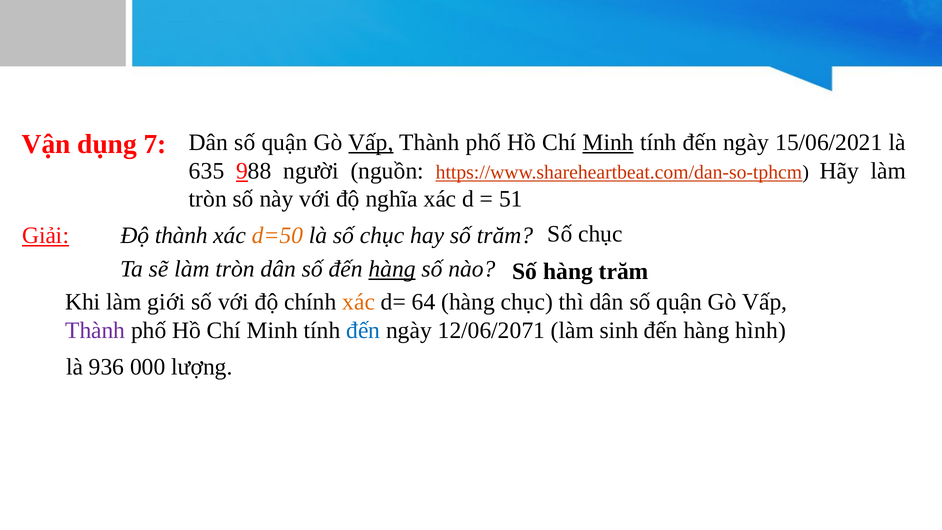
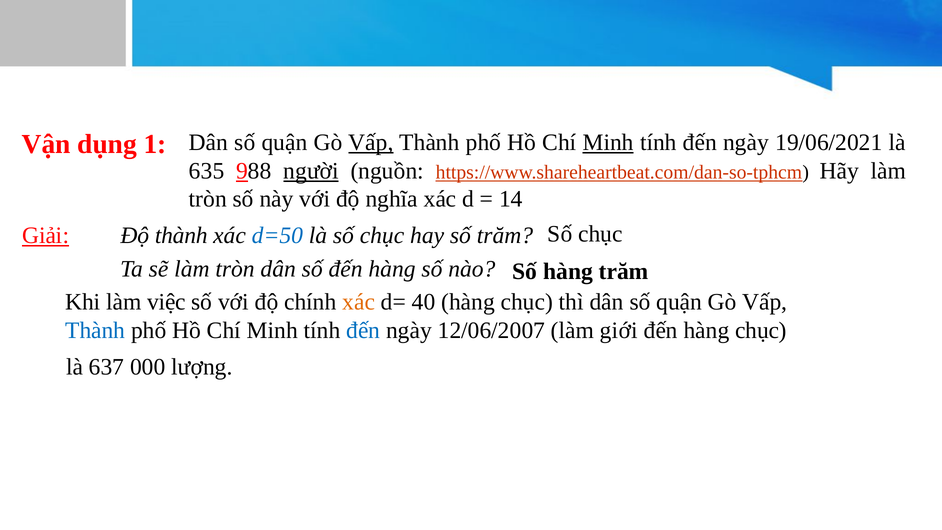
7: 7 -> 1
15/06/2021: 15/06/2021 -> 19/06/2021
người underline: none -> present
51: 51 -> 14
d=50 colour: orange -> blue
hàng at (392, 269) underline: present -> none
giới: giới -> việc
64: 64 -> 40
Thành at (95, 330) colour: purple -> blue
12/06/2071: 12/06/2071 -> 12/06/2007
sinh: sinh -> giới
đến hàng hình: hình -> chục
936: 936 -> 637
